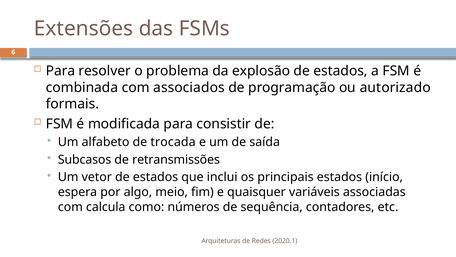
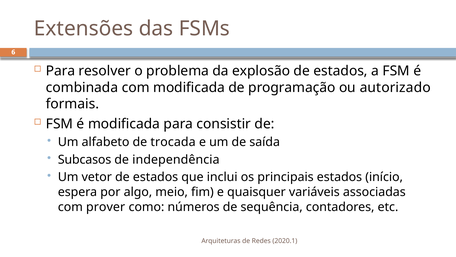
com associados: associados -> modificada
retransmissões: retransmissões -> independência
calcula: calcula -> prover
